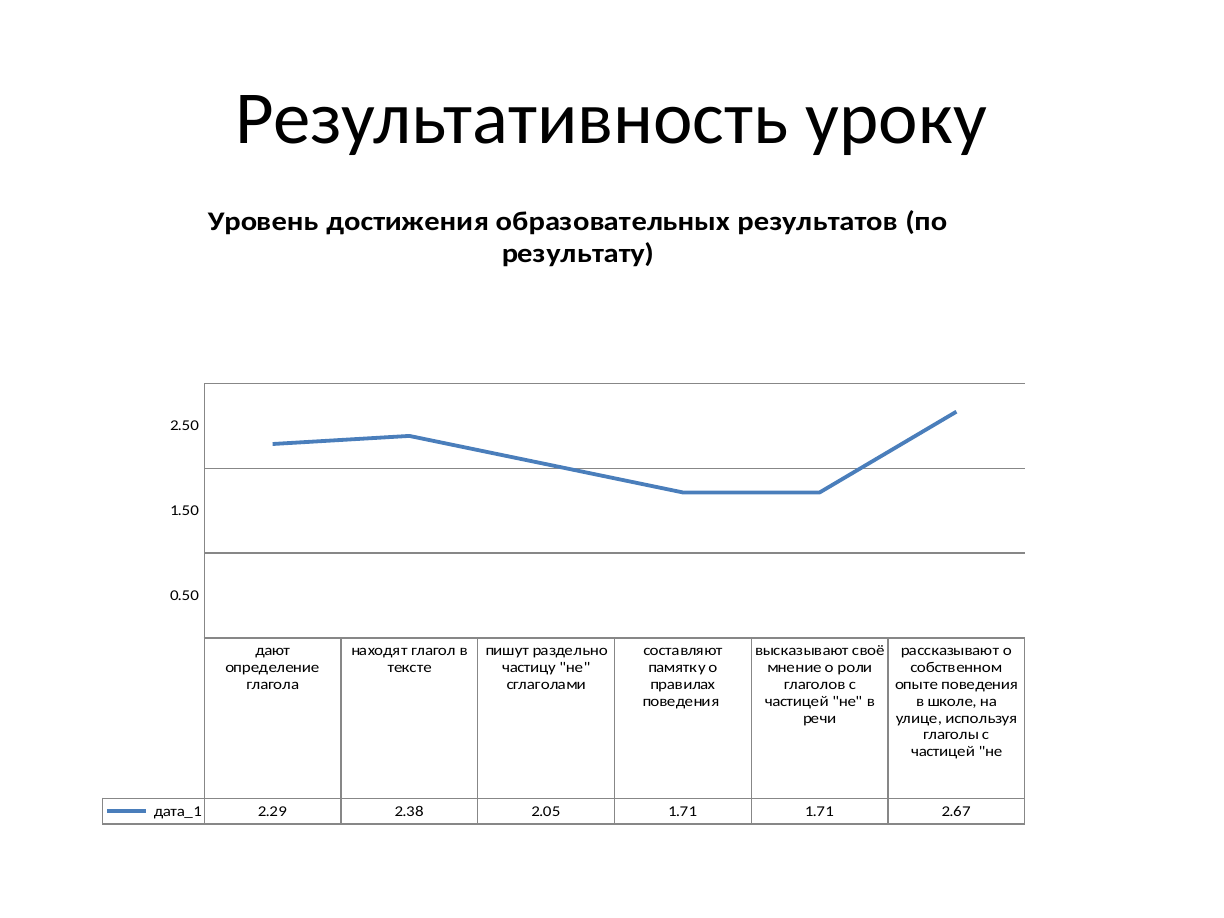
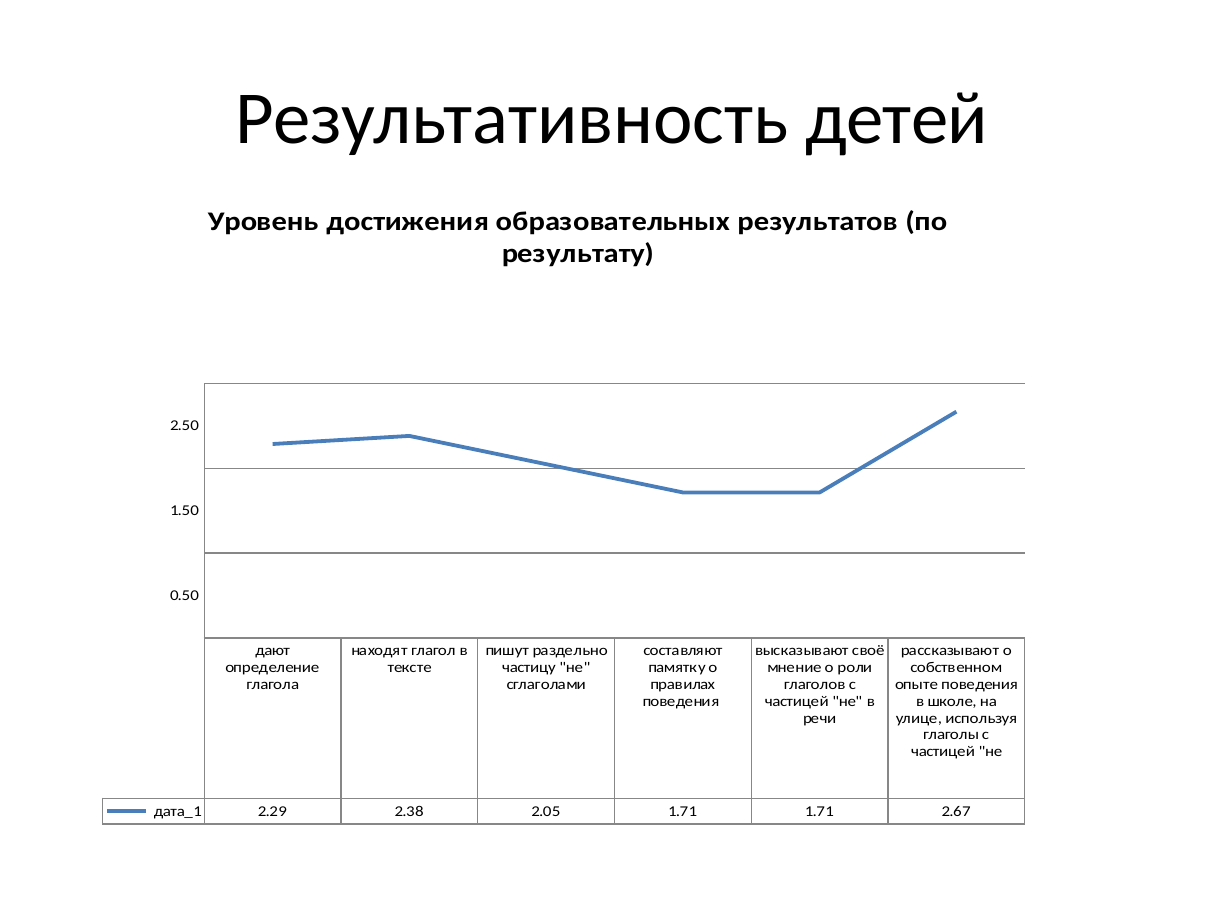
уроку: уроку -> детей
